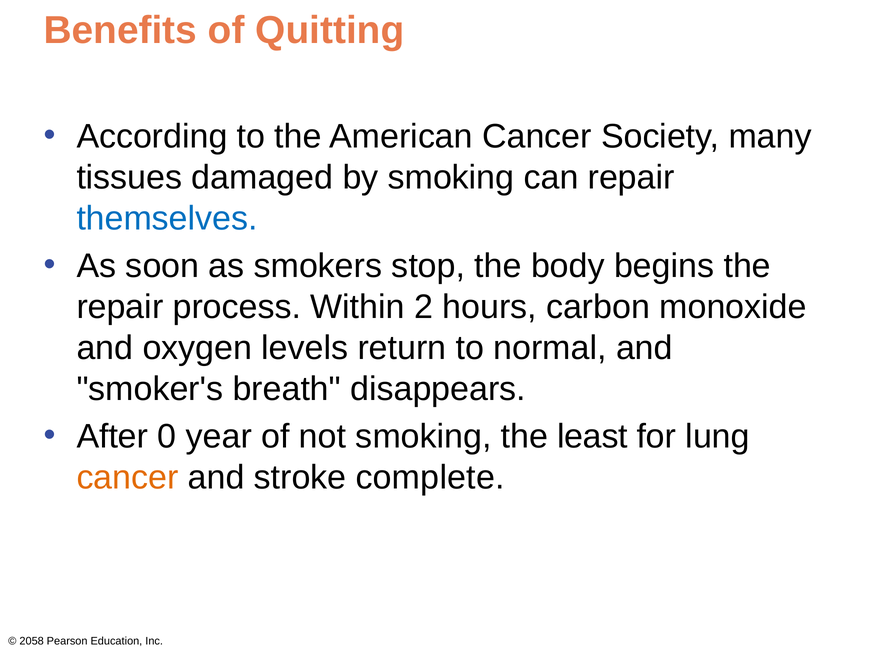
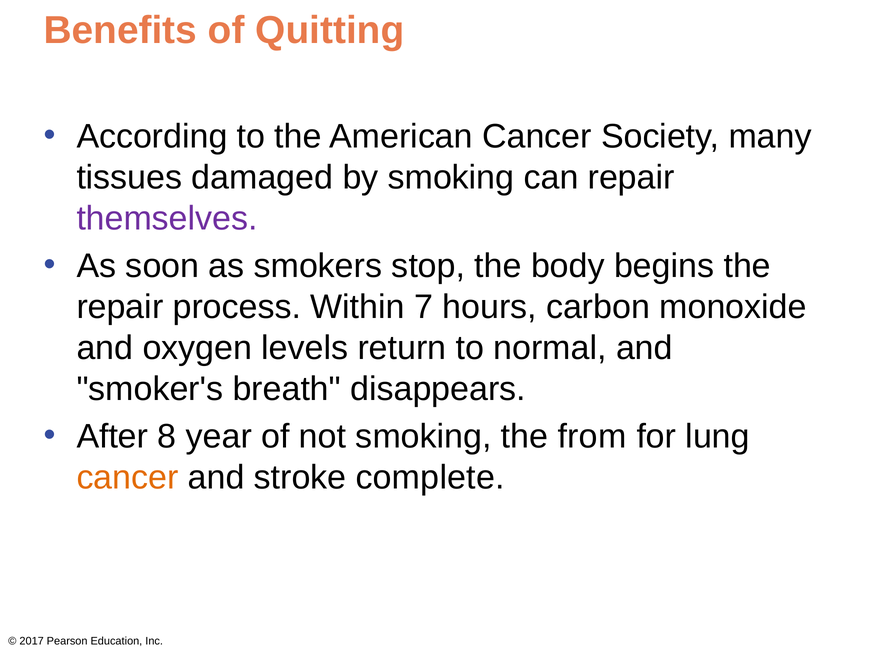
themselves colour: blue -> purple
2: 2 -> 7
0: 0 -> 8
least: least -> from
2058: 2058 -> 2017
